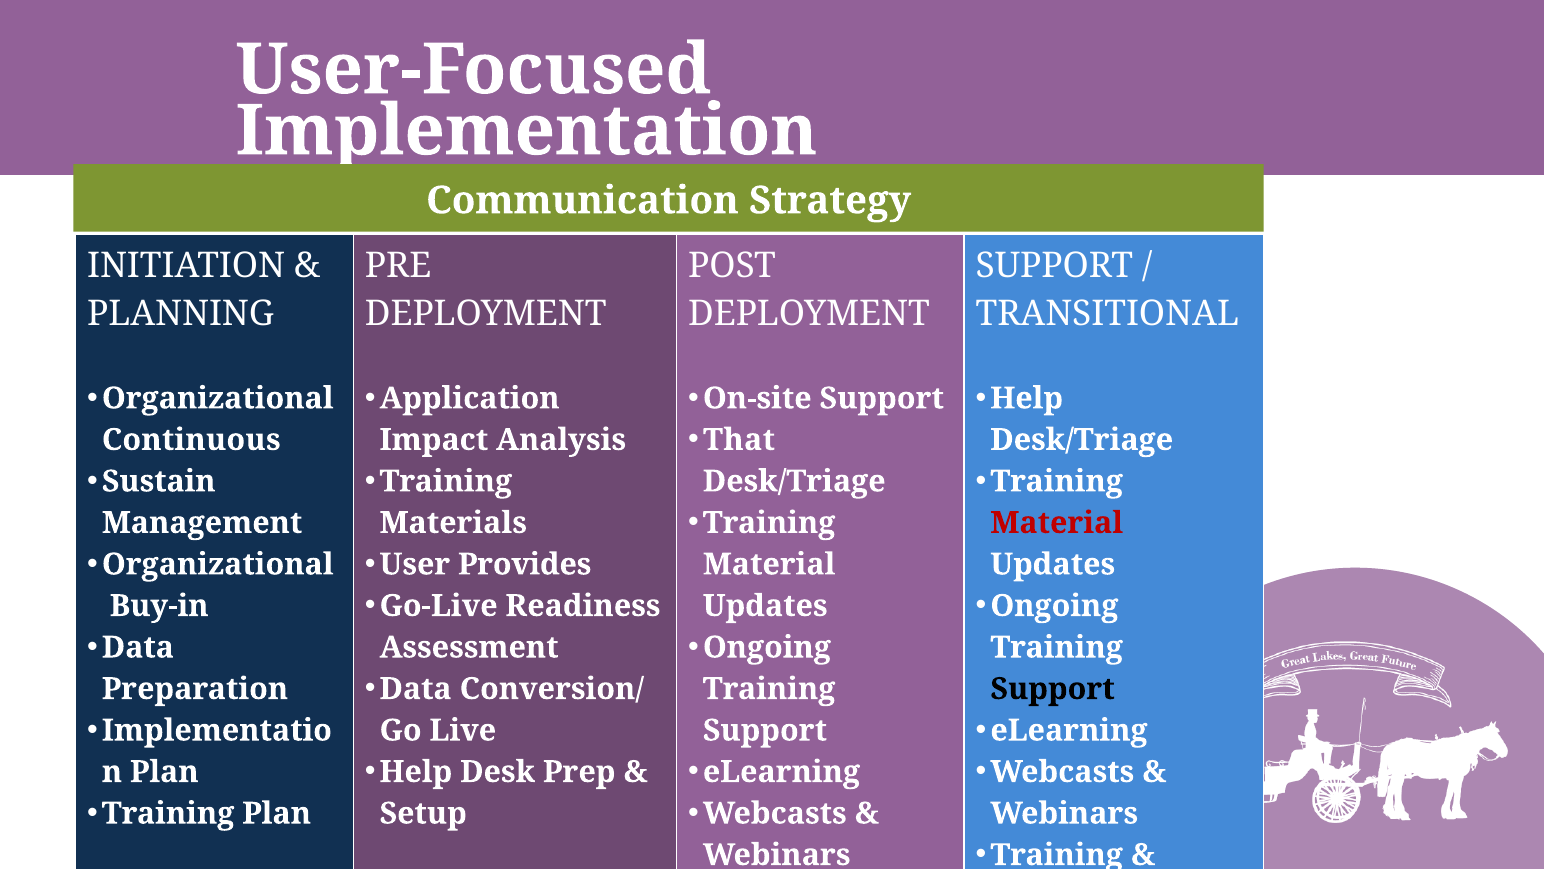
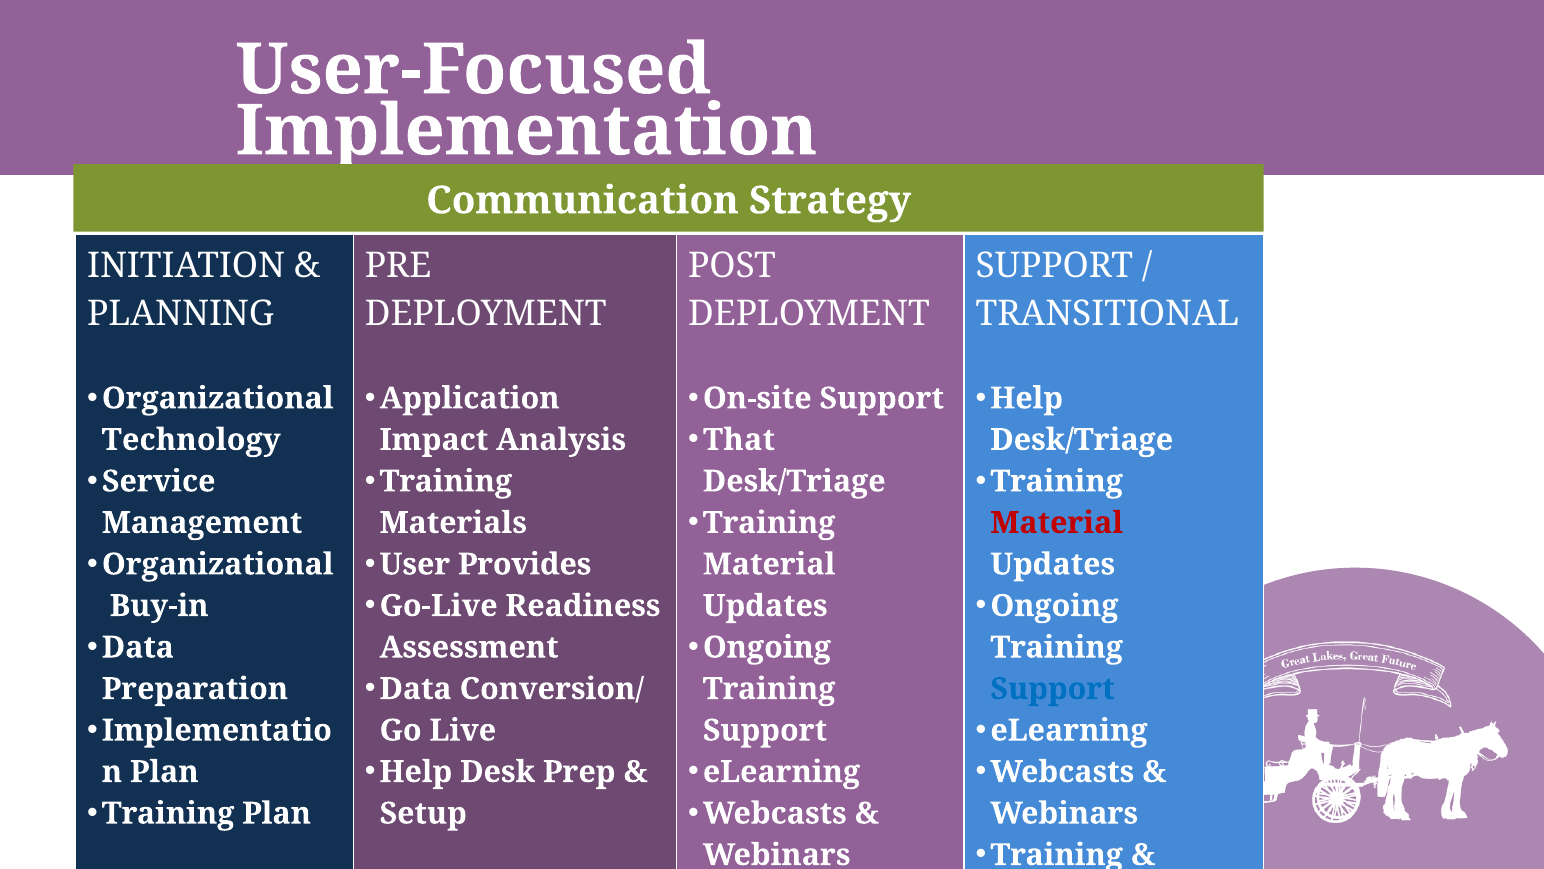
Continuous: Continuous -> Technology
Sustain: Sustain -> Service
Support at (1052, 689) colour: black -> blue
